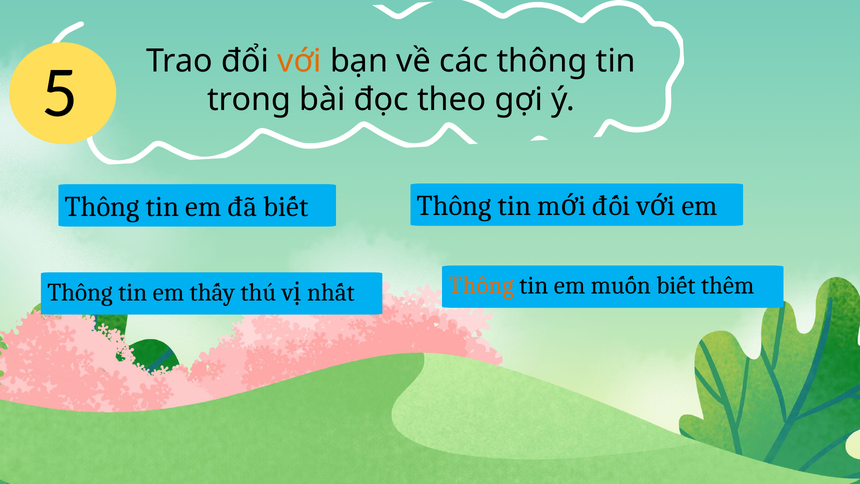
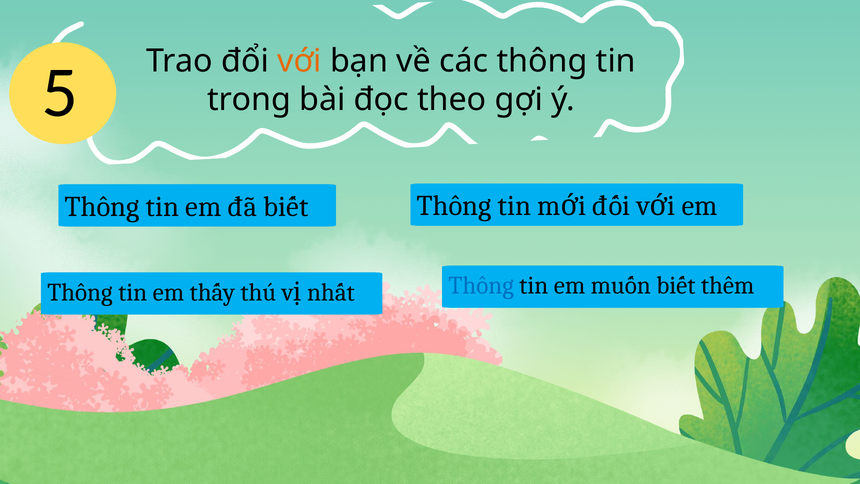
Thông at (481, 285) colour: orange -> blue
